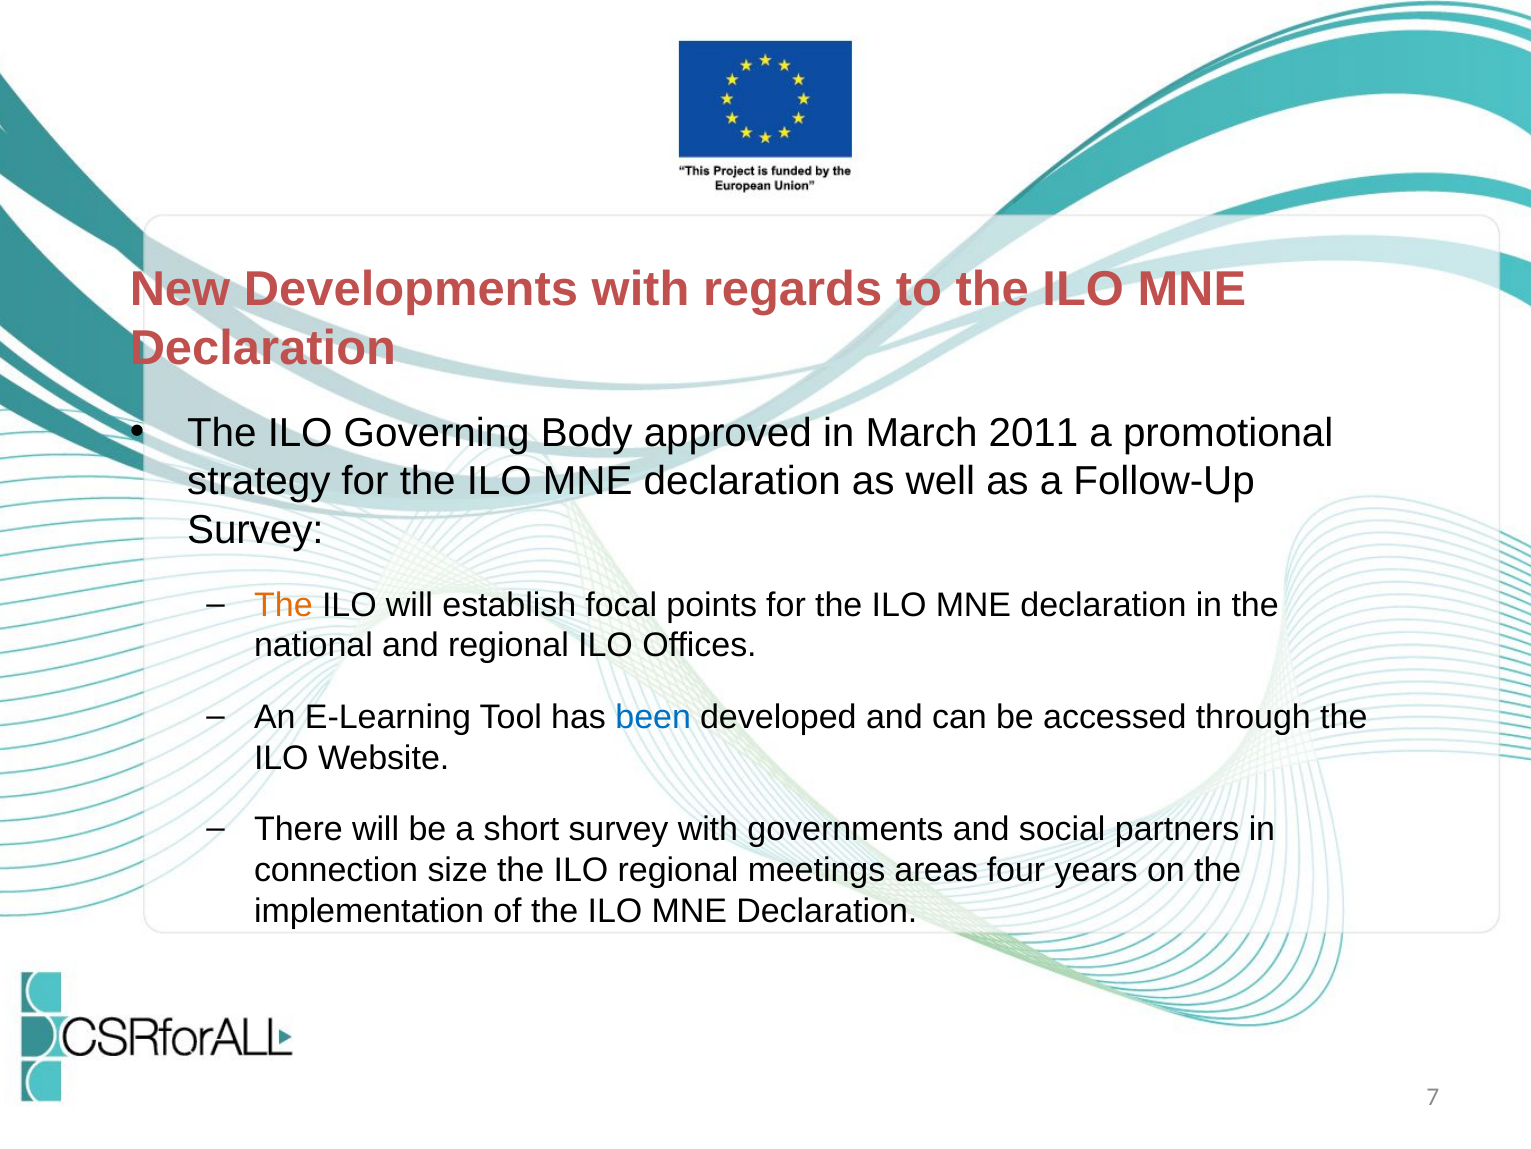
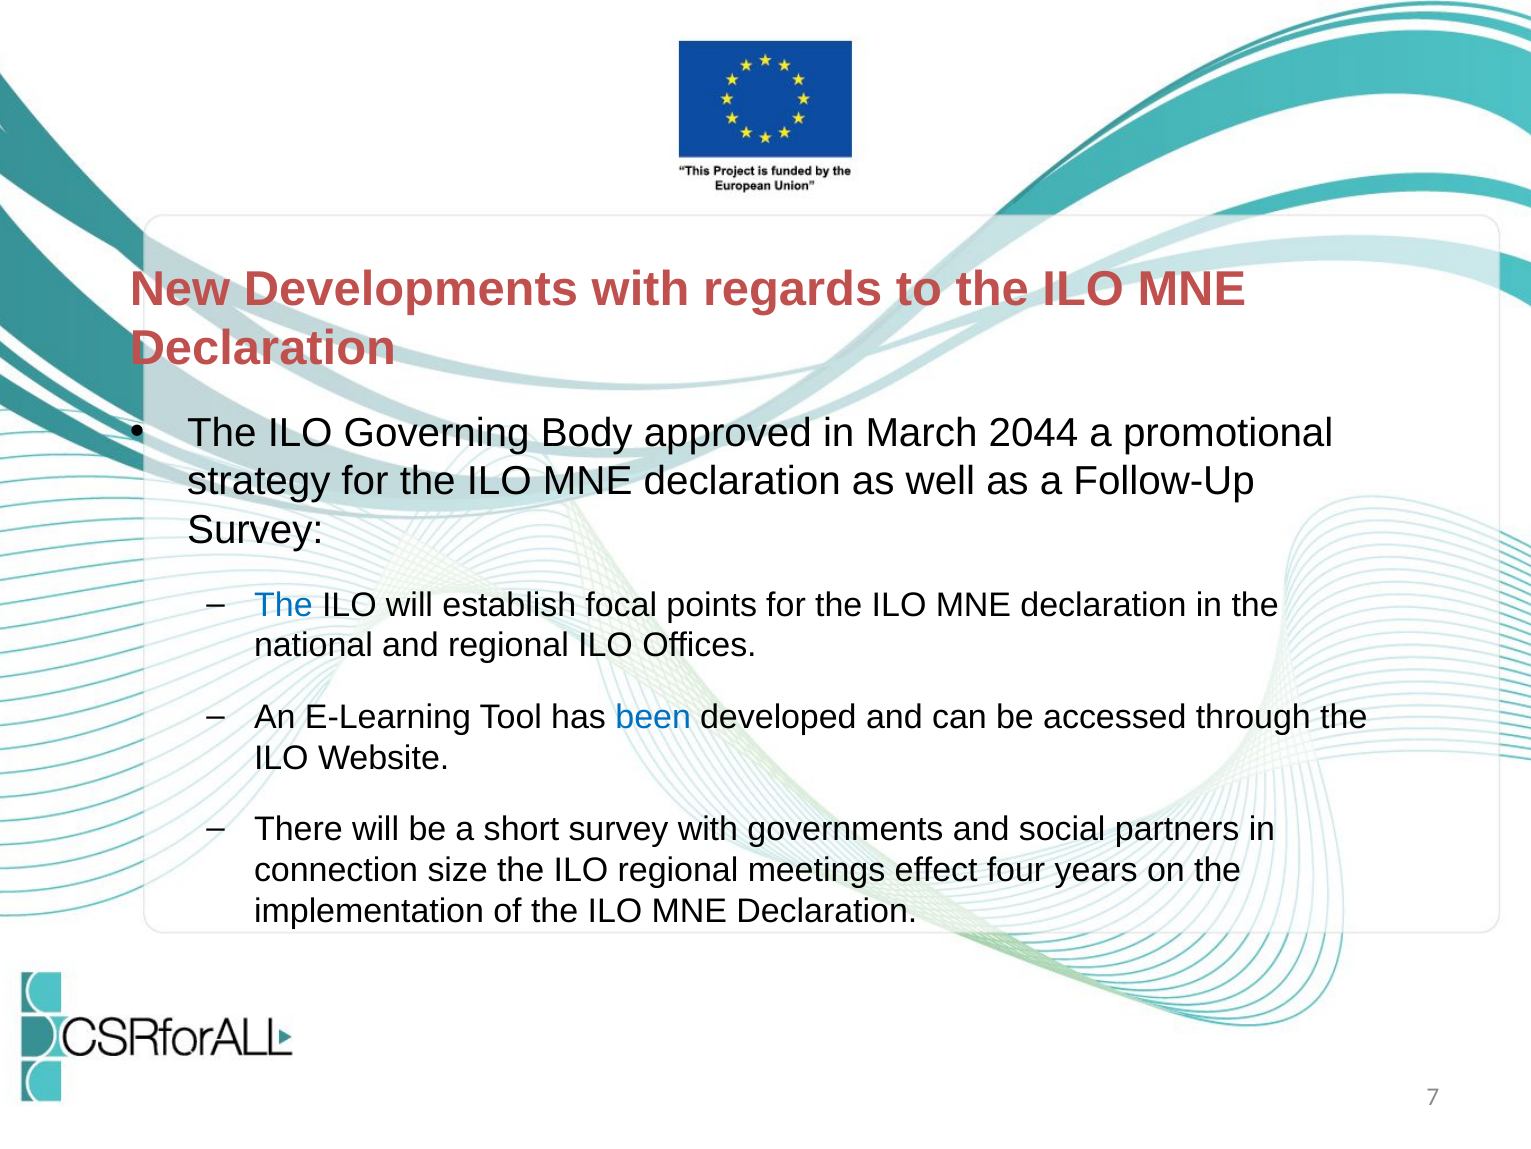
2011: 2011 -> 2044
The at (283, 604) colour: orange -> blue
areas: areas -> effect
